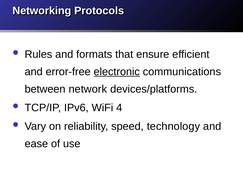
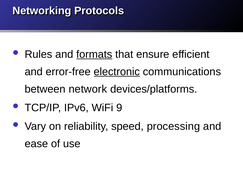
formats underline: none -> present
4: 4 -> 9
technology: technology -> processing
